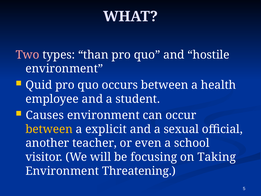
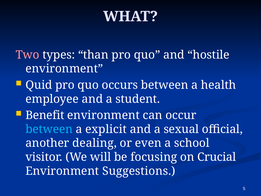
Causes: Causes -> Benefit
between at (49, 129) colour: yellow -> light blue
teacher: teacher -> dealing
Taking: Taking -> Crucial
Threatening: Threatening -> Suggestions
